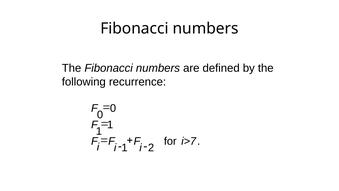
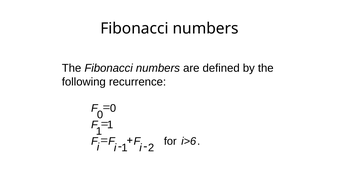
i>7: i>7 -> i>6
